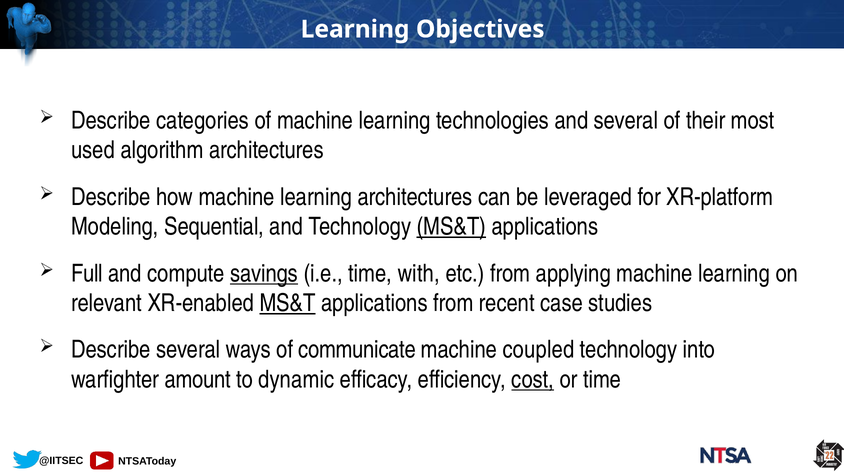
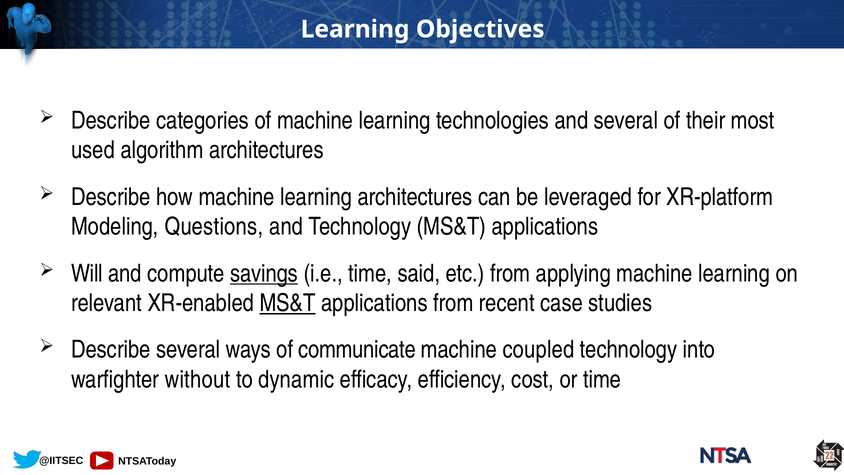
Sequential: Sequential -> Questions
MS&T at (451, 226) underline: present -> none
Full: Full -> Will
with: with -> said
amount: amount -> without
cost underline: present -> none
